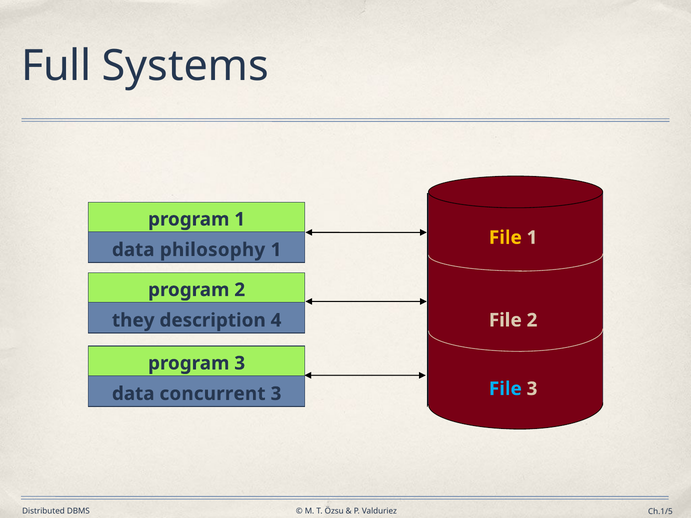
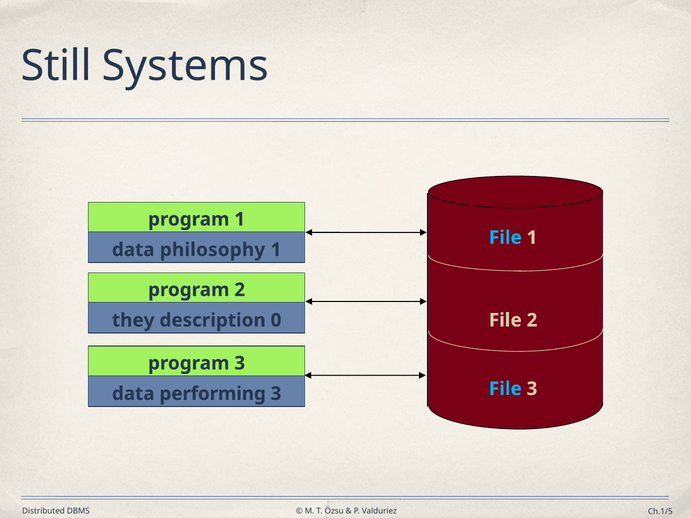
Full: Full -> Still
File at (505, 238) colour: yellow -> light blue
4: 4 -> 0
concurrent: concurrent -> performing
